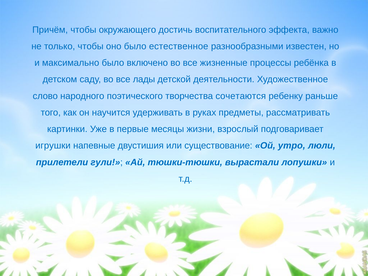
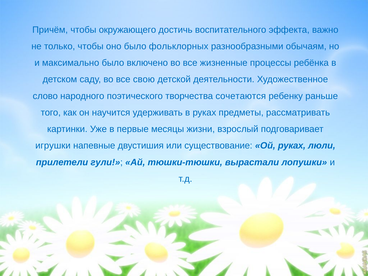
естественное: естественное -> фольклорных
известен: известен -> обычаям
лады: лады -> свою
Ой утро: утро -> руках
